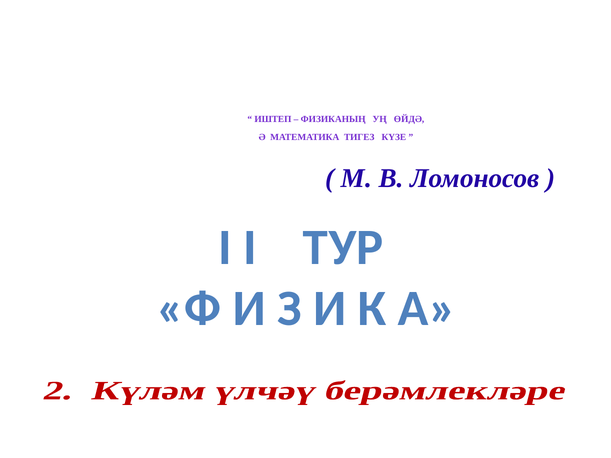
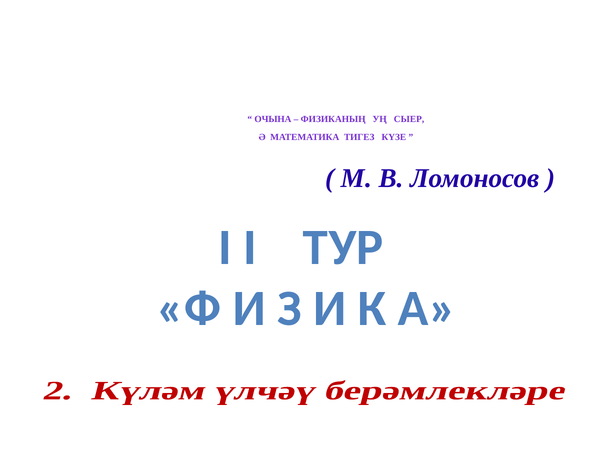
ИШТЕП: ИШТЕП -> ОЧЫНА
ӨЙДӘ: ӨЙДӘ -> СЫЕР
